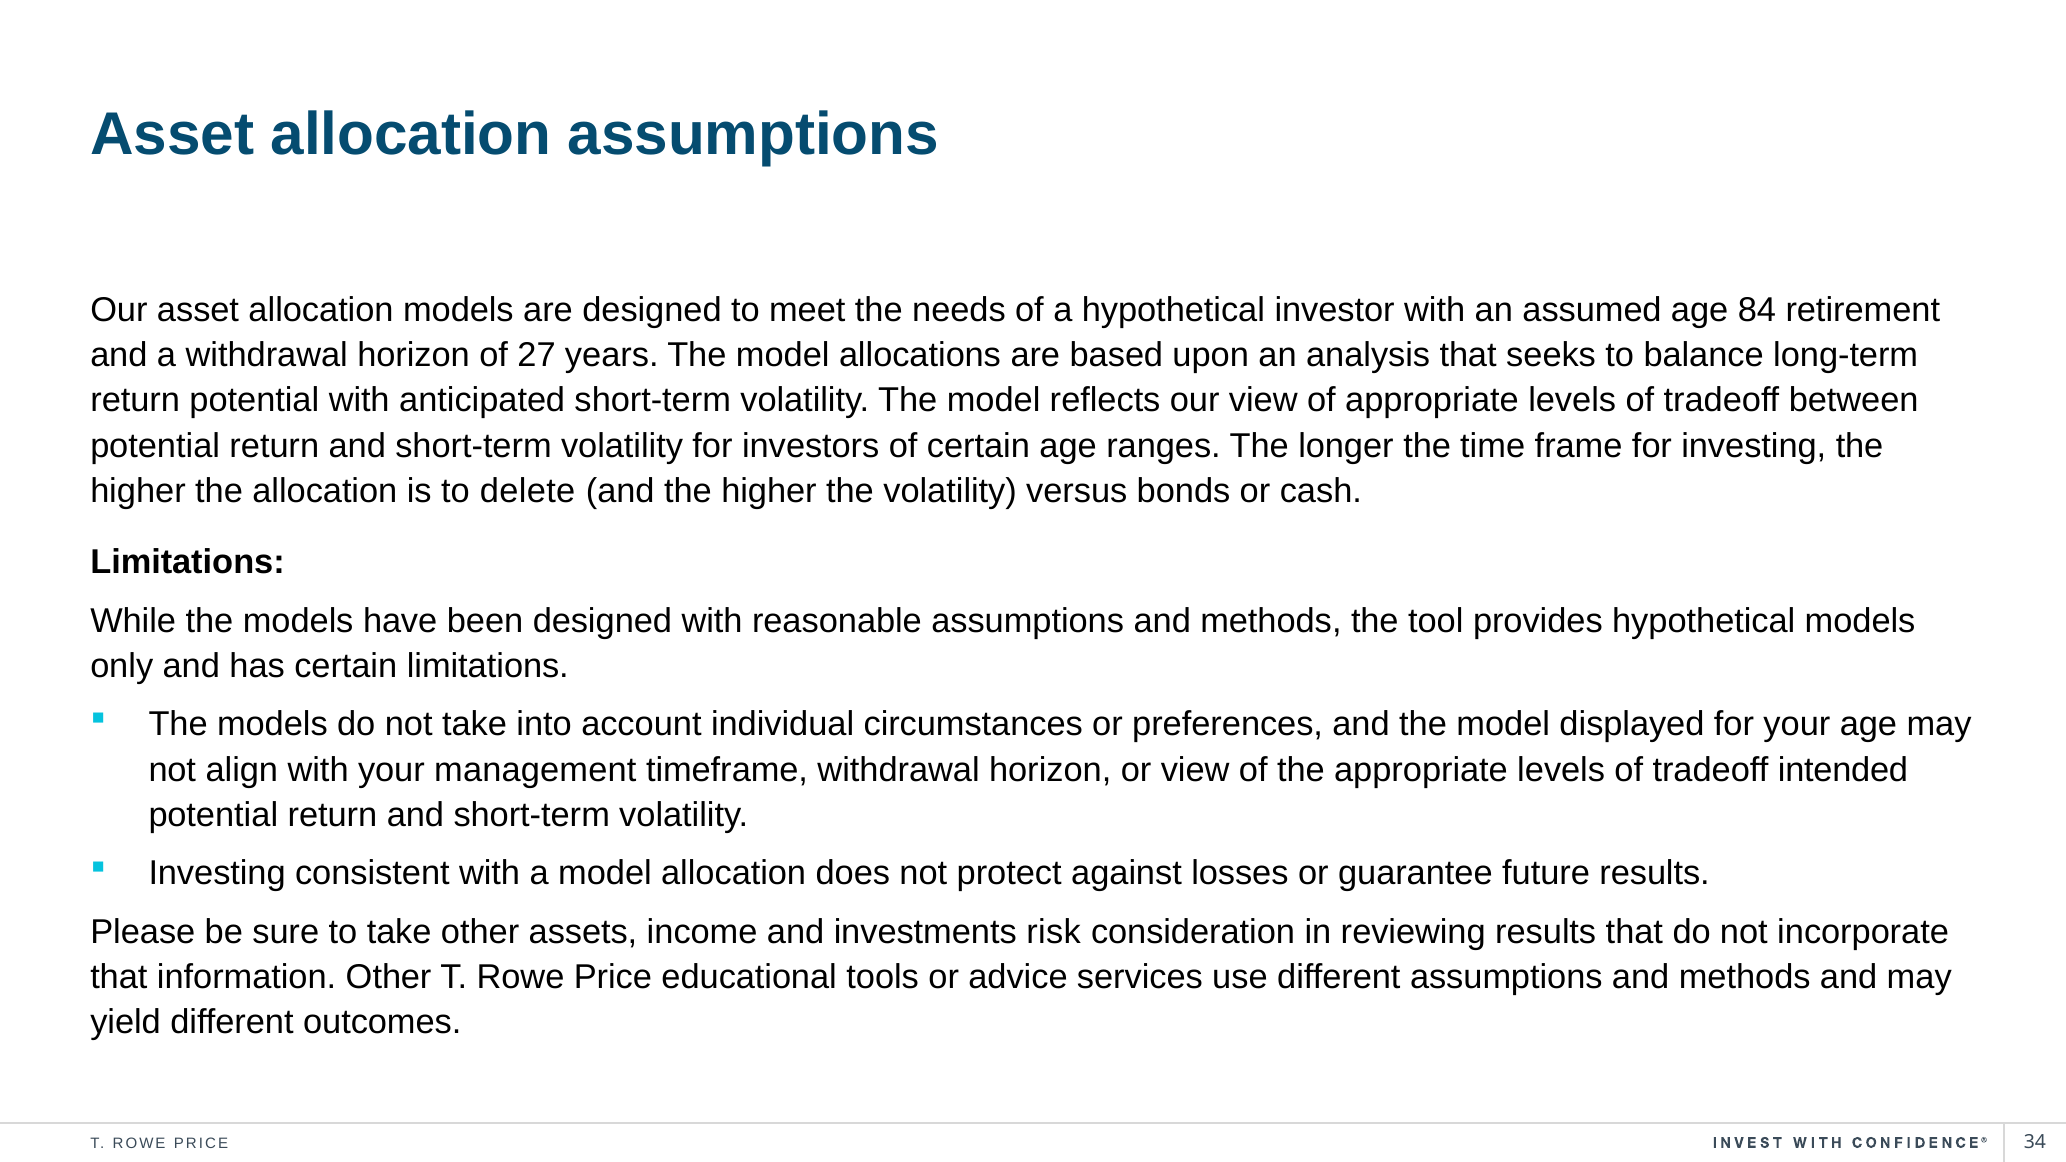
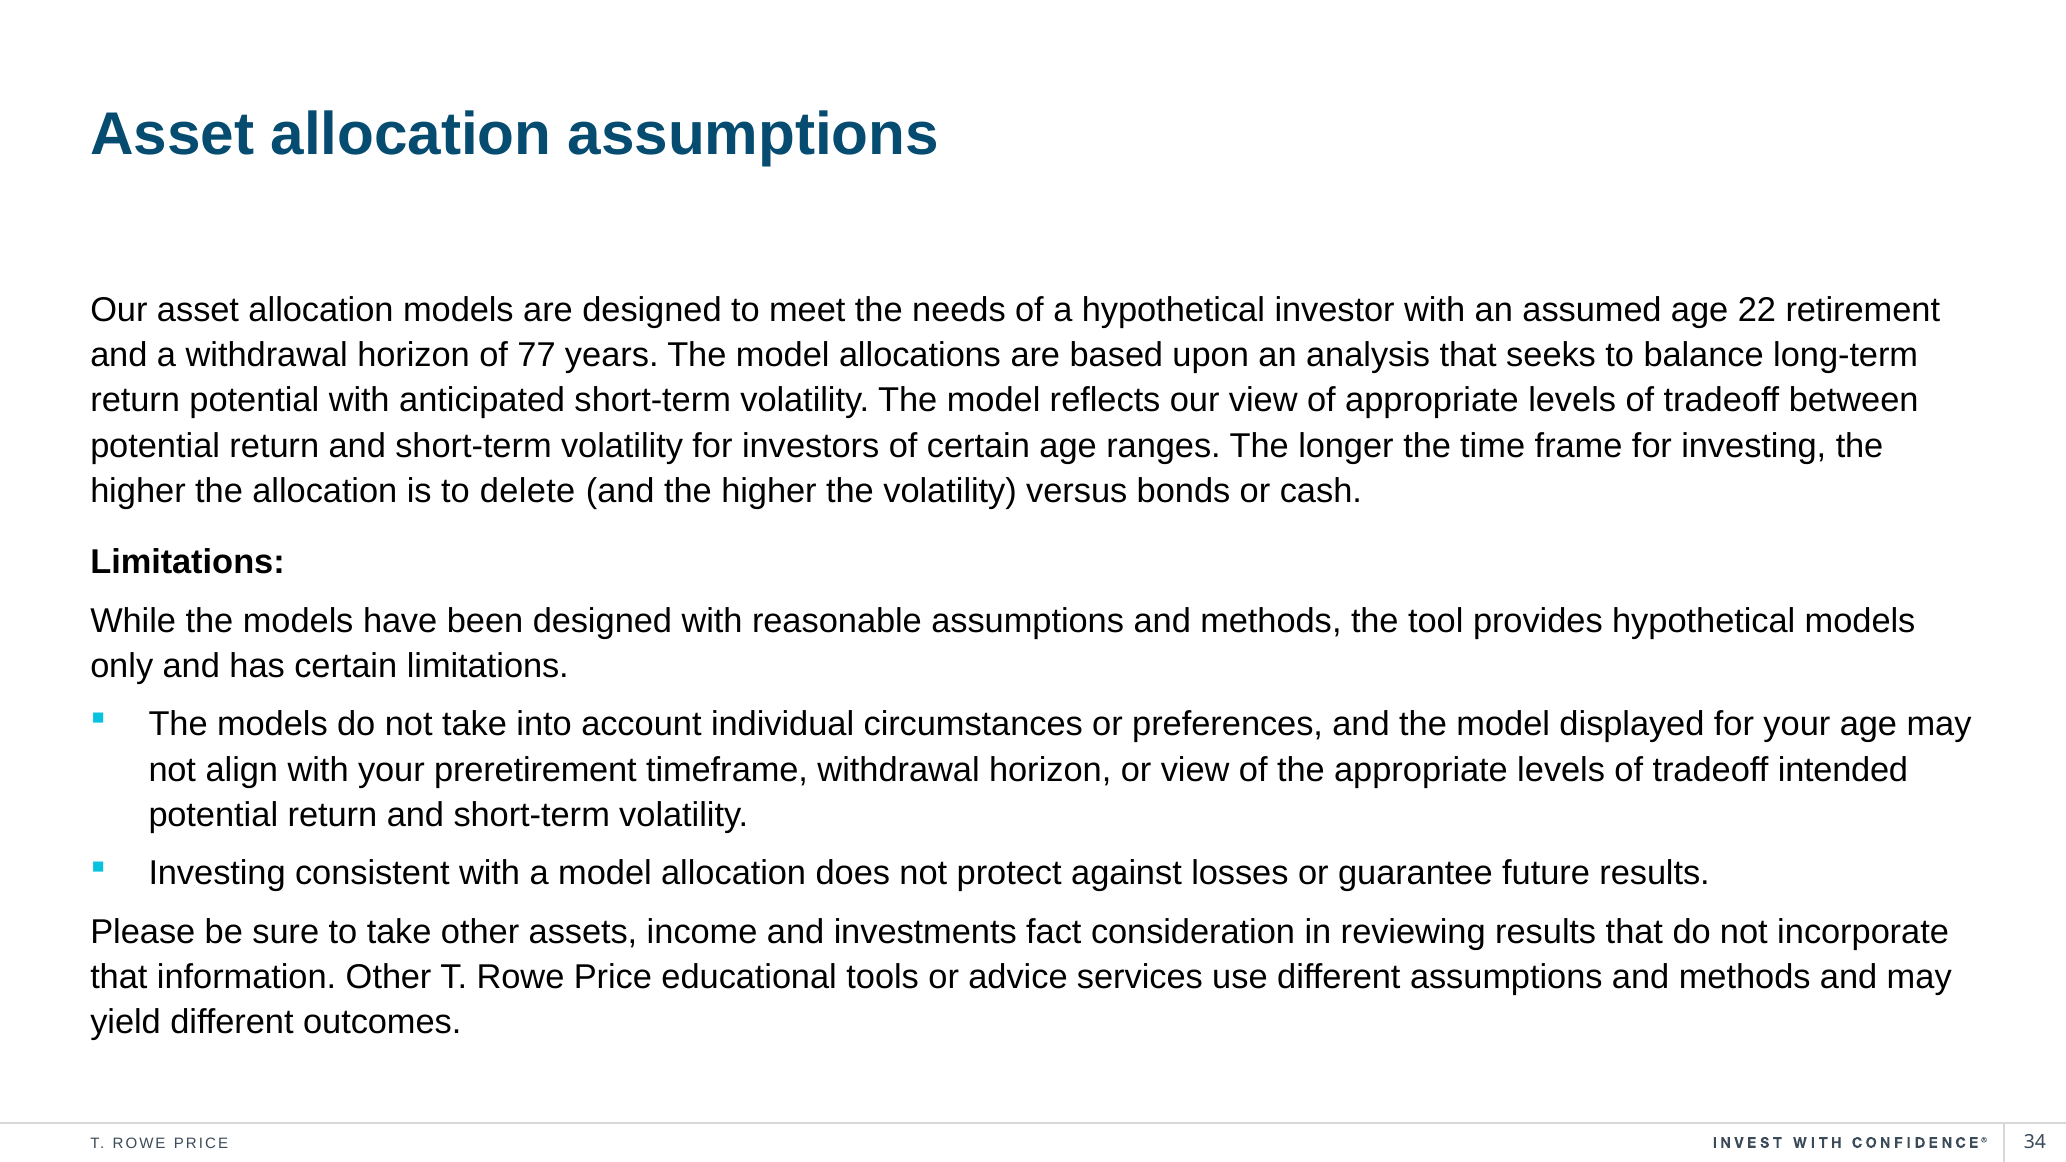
84: 84 -> 22
27: 27 -> 77
management: management -> preretirement
risk: risk -> fact
